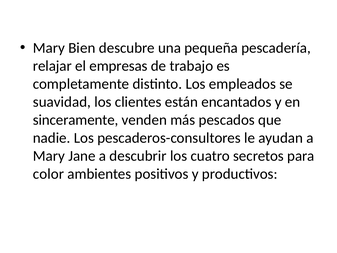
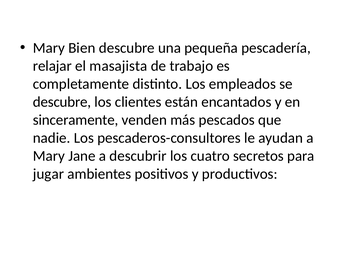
empresas: empresas -> masajista
suavidad at (62, 102): suavidad -> descubre
color: color -> jugar
